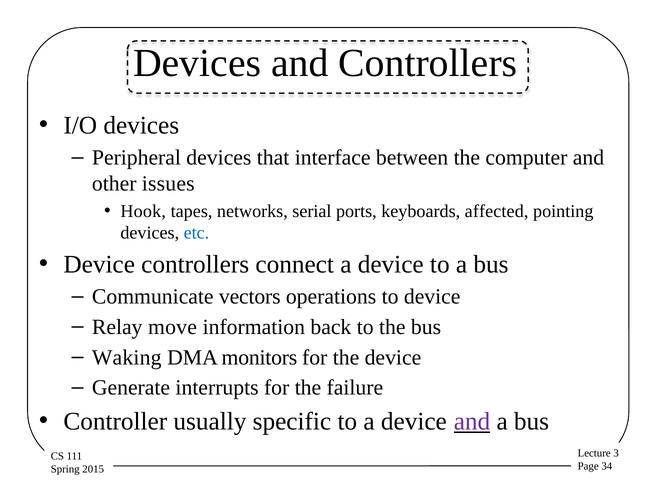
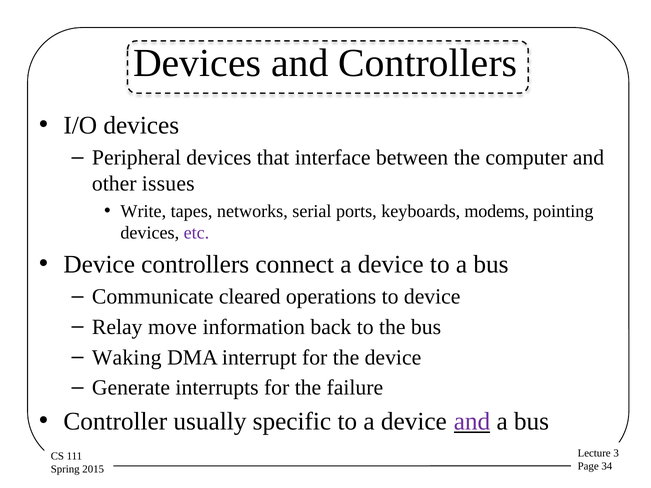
Hook: Hook -> Write
affected: affected -> modems
etc colour: blue -> purple
vectors: vectors -> cleared
monitors: monitors -> interrupt
